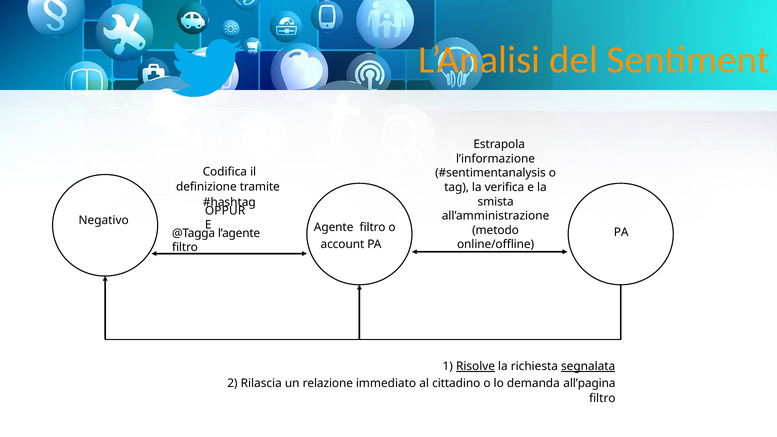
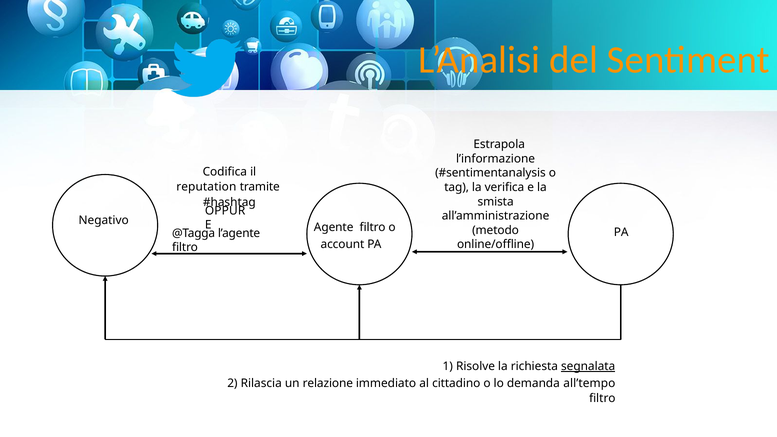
definizione: definizione -> reputation
Risolve underline: present -> none
all’pagina: all’pagina -> all’tempo
